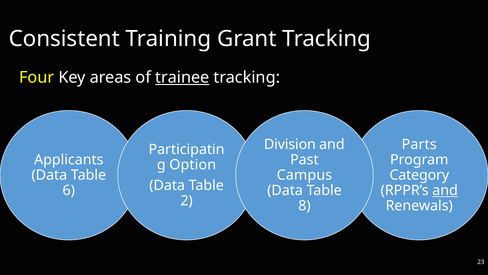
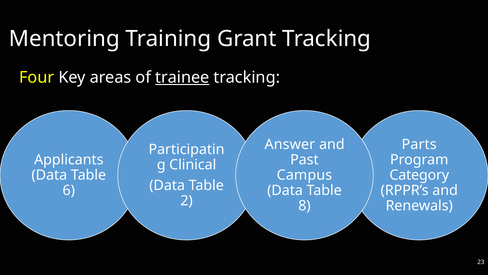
Consistent: Consistent -> Mentoring
Division: Division -> Answer
Option: Option -> Clinical
and at (445, 190) underline: present -> none
